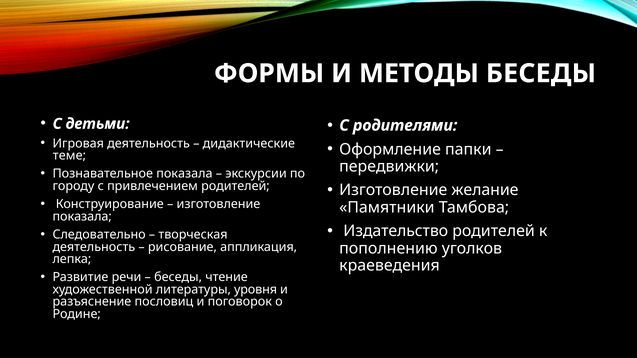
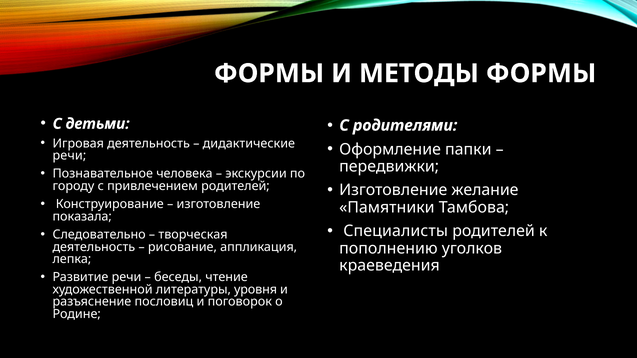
МЕТОДЫ БЕСЕДЫ: БЕСЕДЫ -> ФОРМЫ
теме at (69, 156): теме -> речи
Познавательное показала: показала -> человека
Издательство: Издательство -> Специалисты
